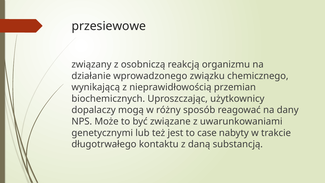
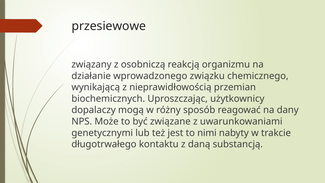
case: case -> nimi
